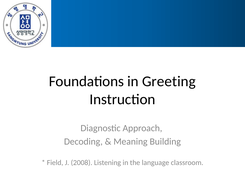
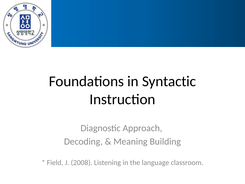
Greeting: Greeting -> Syntactic
